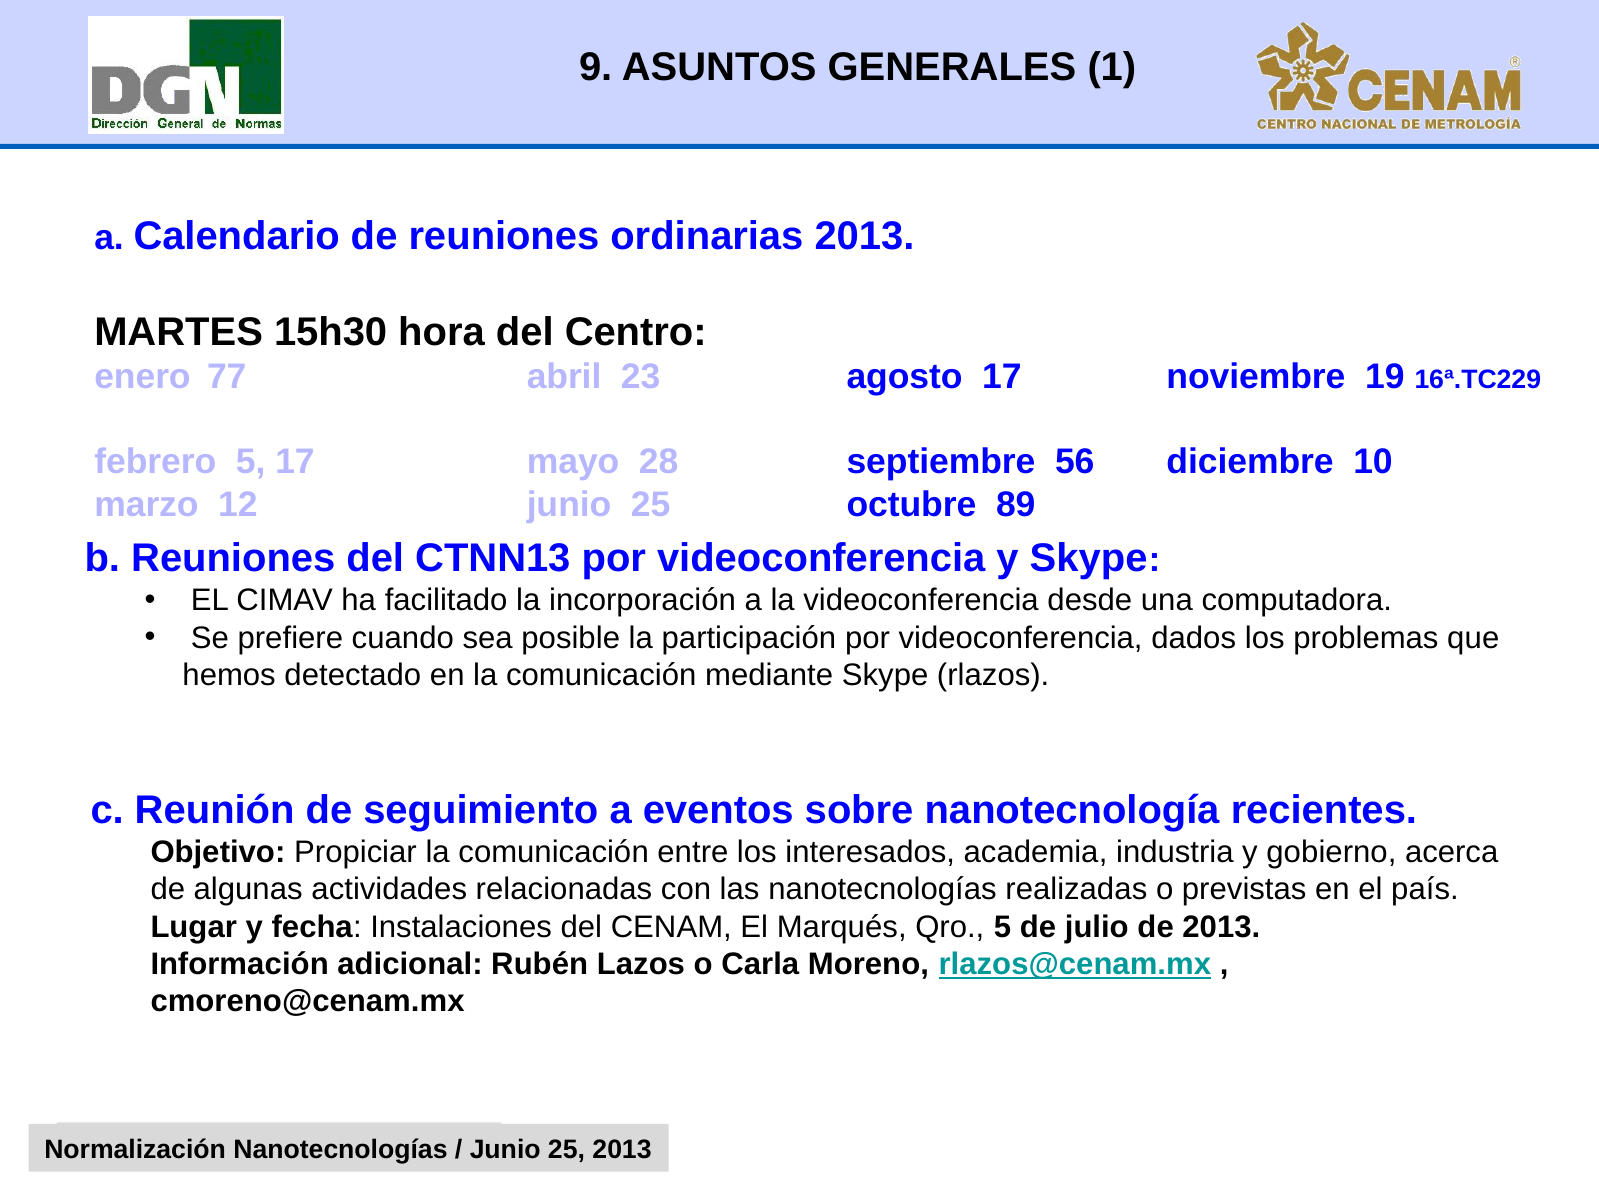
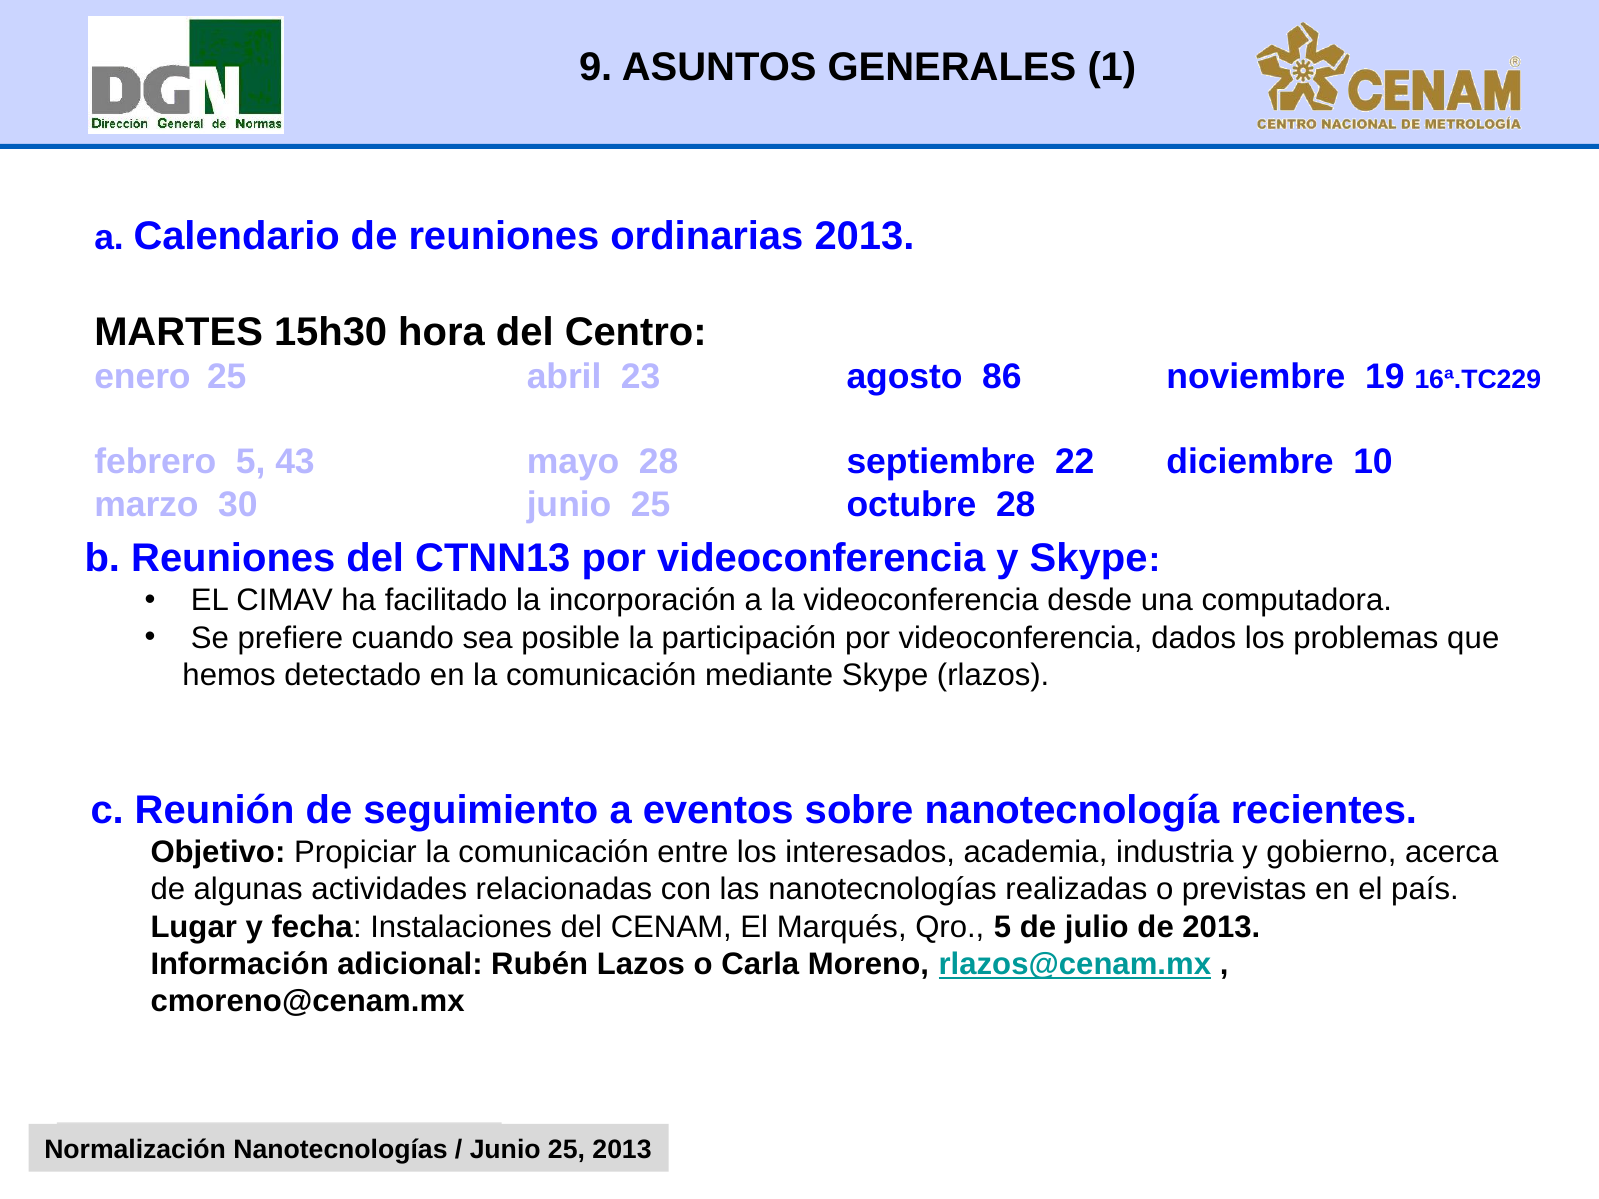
enero 77: 77 -> 25
agosto 17: 17 -> 86
5 17: 17 -> 43
56: 56 -> 22
marzo 12: 12 -> 30
octubre 89: 89 -> 28
